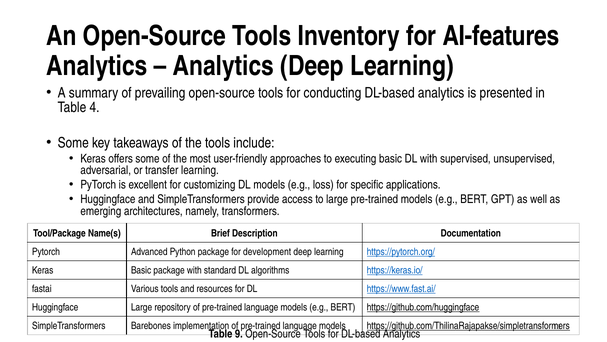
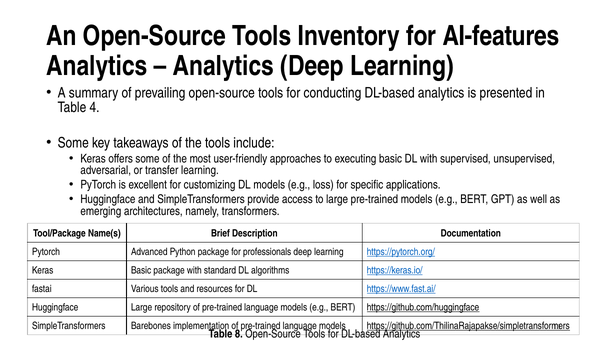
development: development -> professionals
9: 9 -> 8
